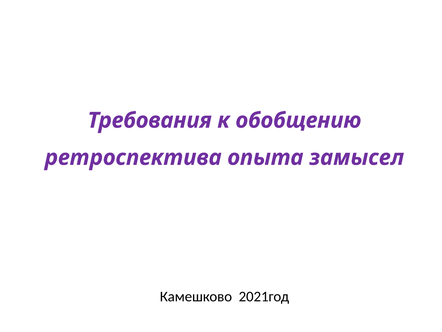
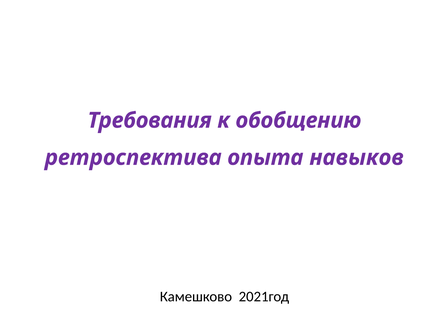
замысел: замысел -> навыков
